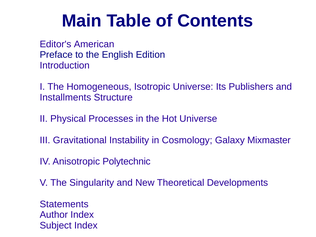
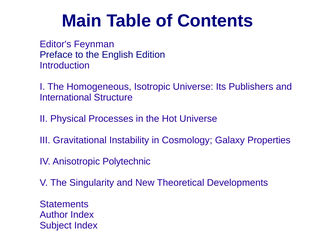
American: American -> Feynman
Installments: Installments -> International
Mixmaster: Mixmaster -> Properties
